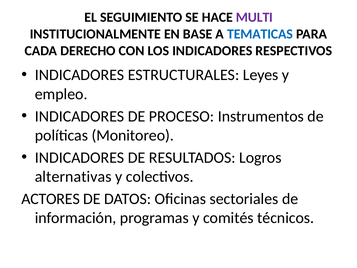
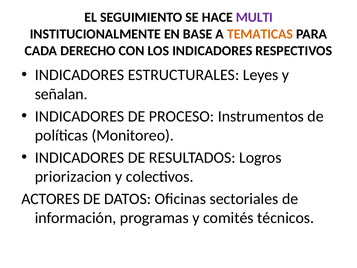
TEMATICAS colour: blue -> orange
empleo: empleo -> señalan
alternativas: alternativas -> priorizacion
